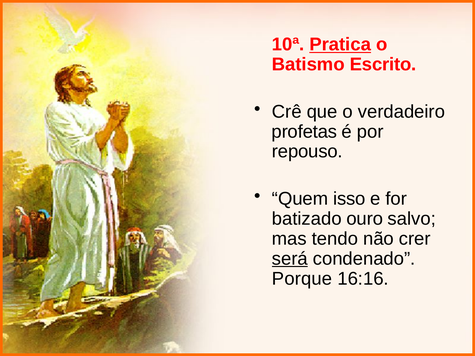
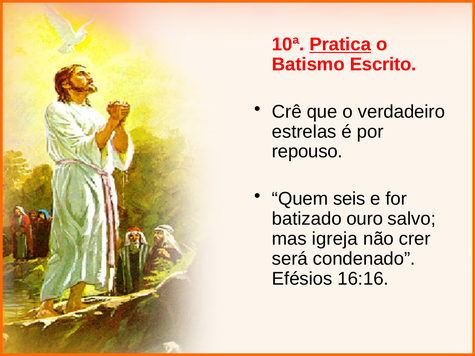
profetas: profetas -> estrelas
isso: isso -> seis
tendo: tendo -> igreja
será underline: present -> none
Porque: Porque -> Efésios
